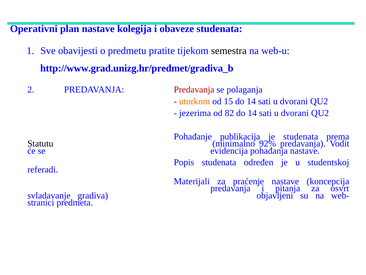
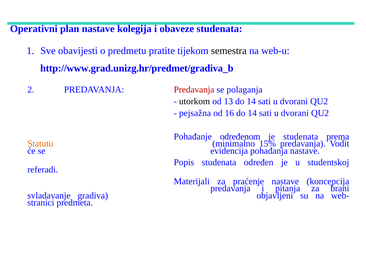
utorkom colour: orange -> black
15: 15 -> 13
jezerima: jezerima -> pejsažna
82: 82 -> 16
publikacija: publikacija -> određenom
Statutu colour: black -> orange
92%: 92% -> 15%
osvrt: osvrt -> brani
